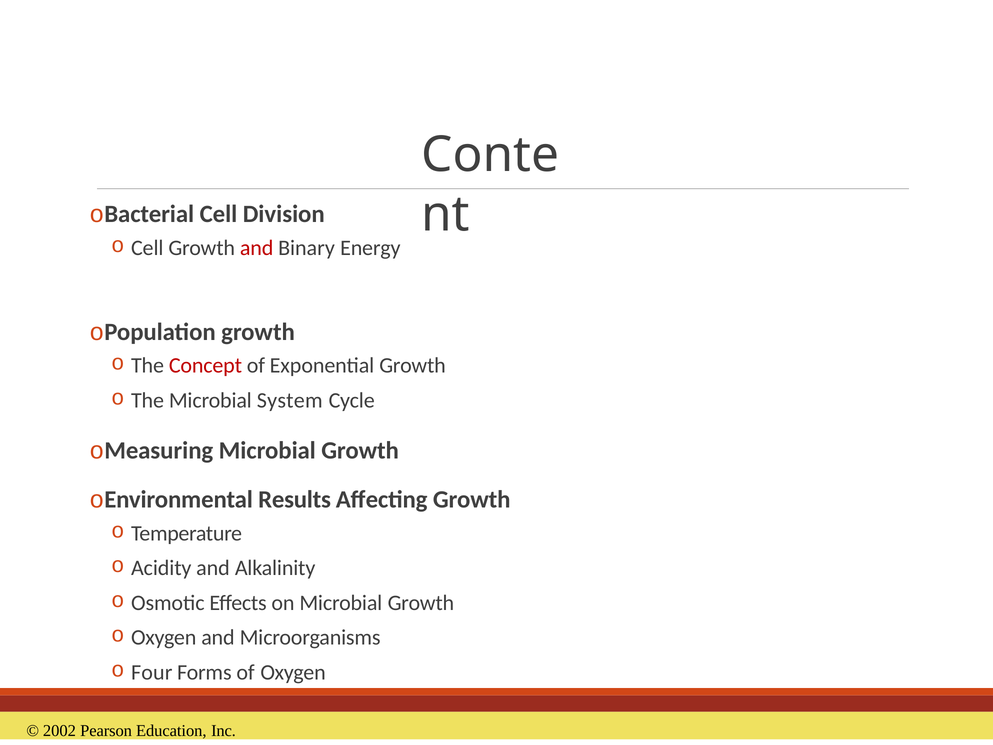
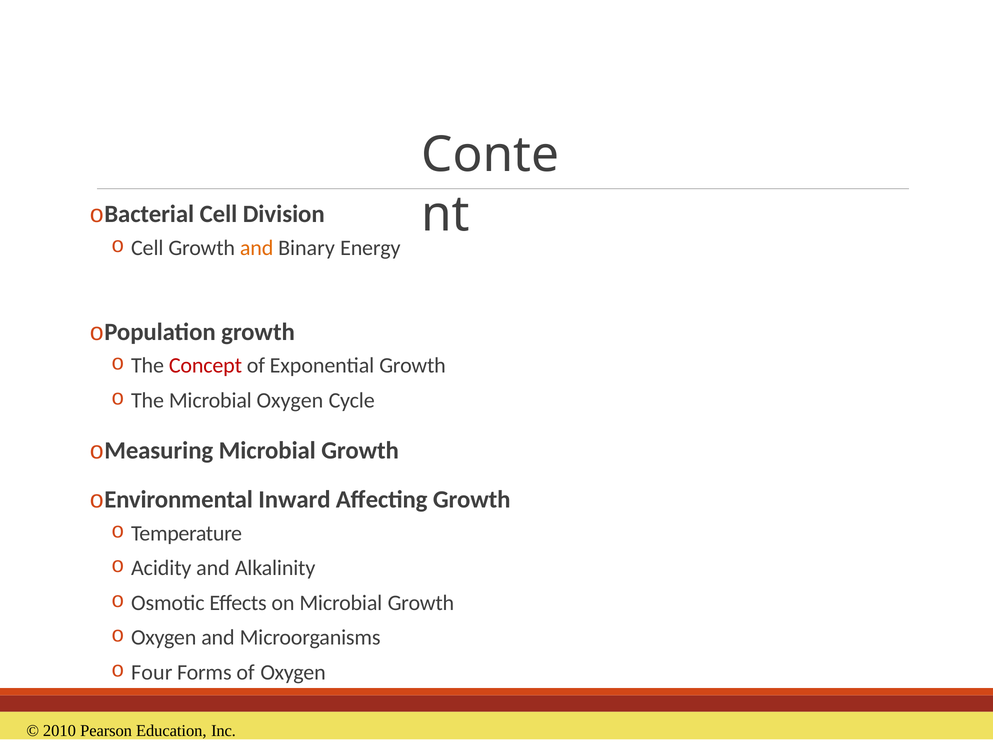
and at (257, 248) colour: red -> orange
Microbial System: System -> Oxygen
Results: Results -> Inward
2002: 2002 -> 2010
